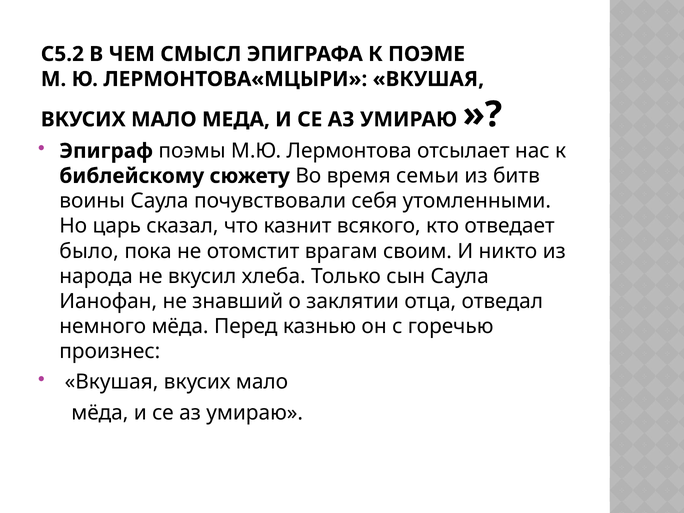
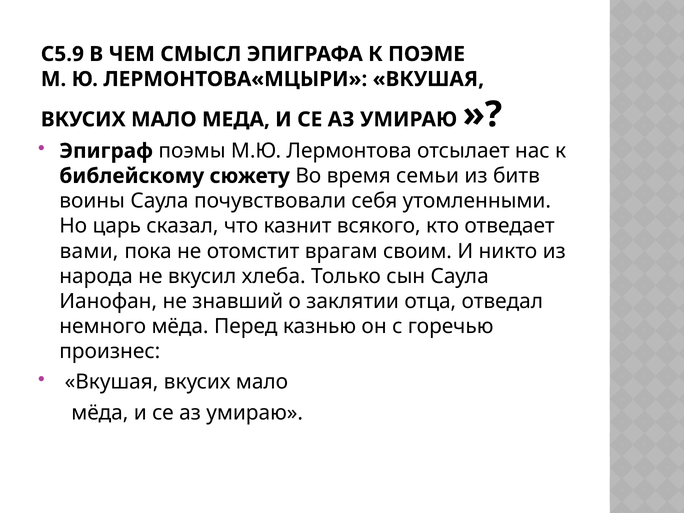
С5.2: С5.2 -> С5.9
было: было -> вами
